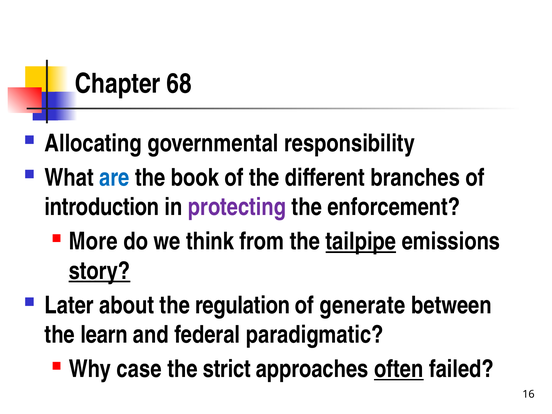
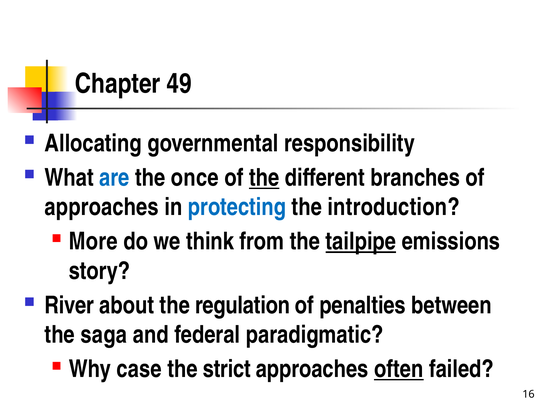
68: 68 -> 49
book: book -> once
the at (264, 178) underline: none -> present
introduction at (102, 207): introduction -> approaches
protecting colour: purple -> blue
enforcement: enforcement -> introduction
story underline: present -> none
Later: Later -> River
generate: generate -> penalties
learn: learn -> saga
